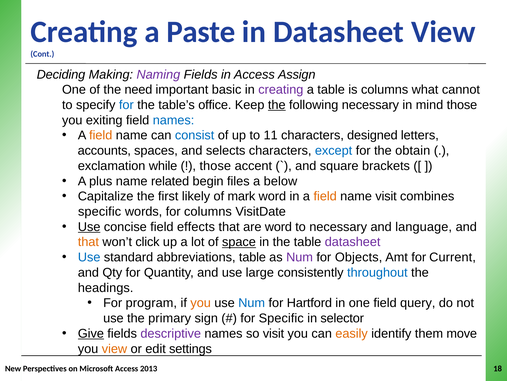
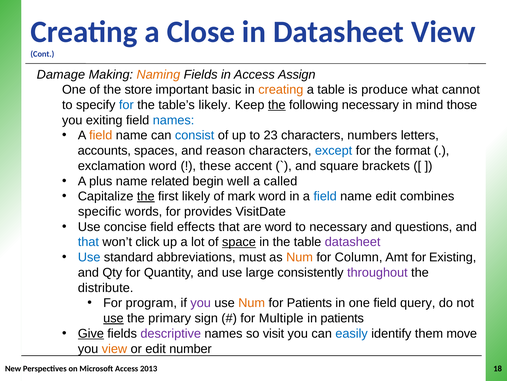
Paste: Paste -> Close
Deciding: Deciding -> Damage
Naming colour: purple -> orange
need: need -> store
creating at (281, 90) colour: purple -> orange
is columns: columns -> produce
table’s office: office -> likely
11: 11 -> 23
designed: designed -> numbers
selects: selects -> reason
obtain: obtain -> format
exclamation while: while -> word
those at (215, 166): those -> these
files: files -> well
below: below -> called
the at (146, 196) underline: none -> present
field at (325, 196) colour: orange -> blue
name visit: visit -> edit
for columns: columns -> provides
Use at (89, 226) underline: present -> none
language: language -> questions
that at (88, 242) colour: orange -> blue
abbreviations table: table -> must
Num at (300, 257) colour: purple -> orange
Objects: Objects -> Column
Current: Current -> Existing
throughout colour: blue -> purple
headings: headings -> distribute
you at (201, 302) colour: orange -> purple
Num at (252, 302) colour: blue -> orange
for Hartford: Hartford -> Patients
use at (113, 318) underline: none -> present
for Specific: Specific -> Multiple
in selector: selector -> patients
easily colour: orange -> blue
settings: settings -> number
